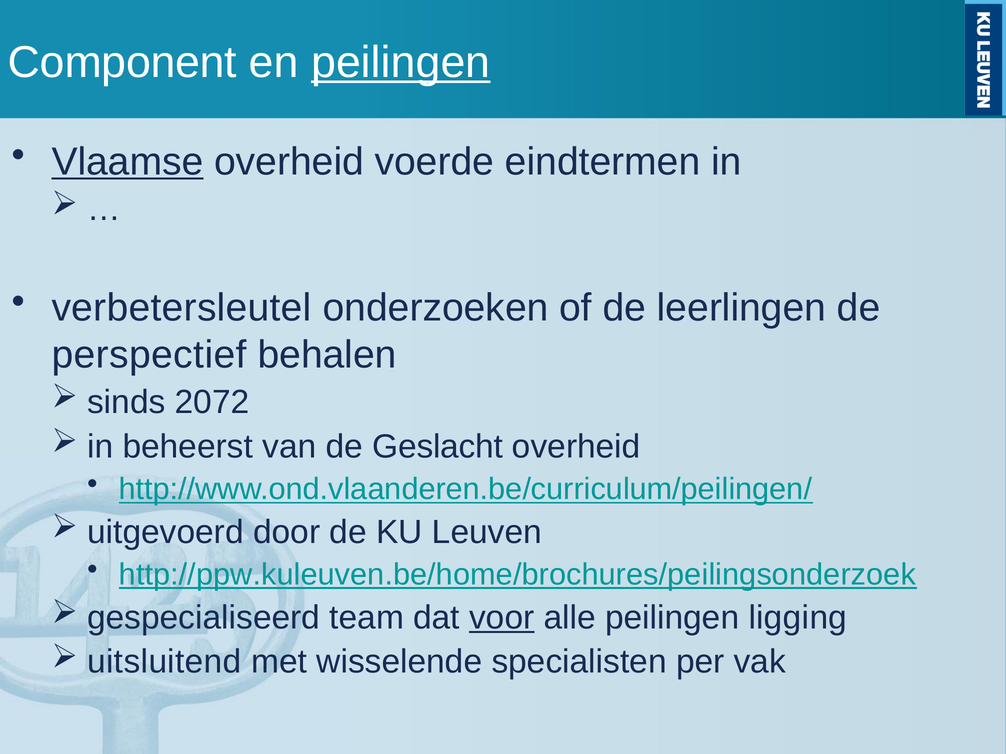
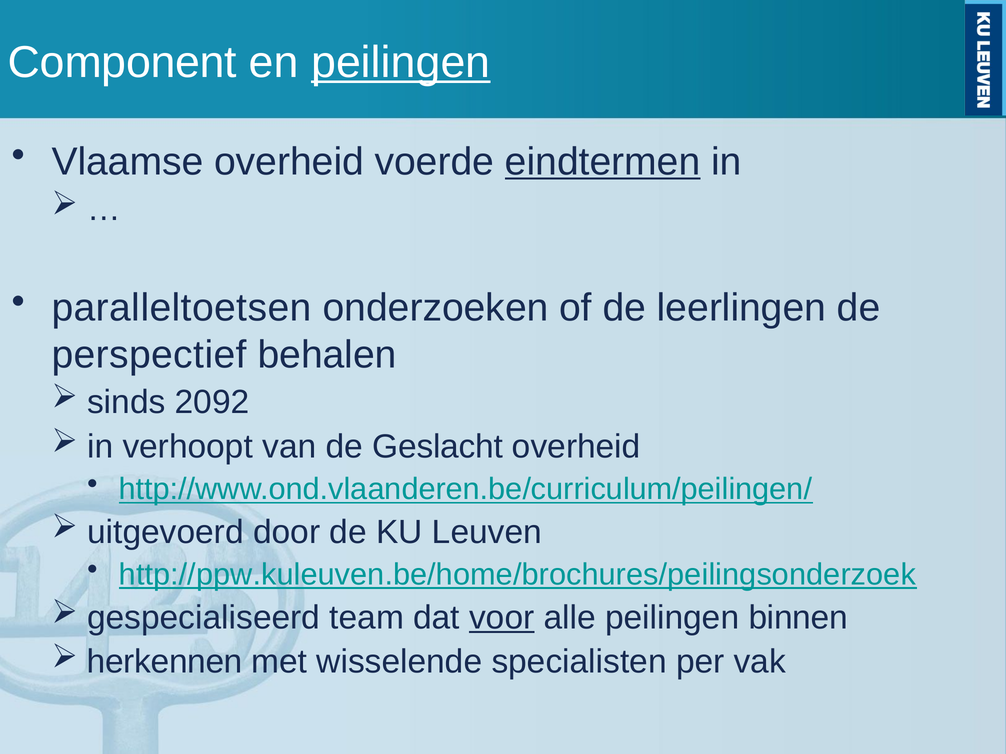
Vlaamse underline: present -> none
eindtermen underline: none -> present
verbetersleutel: verbetersleutel -> paralleltoetsen
2072: 2072 -> 2092
beheerst: beheerst -> verhoopt
ligging: ligging -> binnen
uitsluitend: uitsluitend -> herkennen
